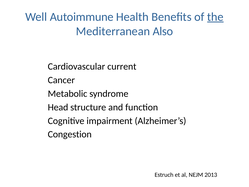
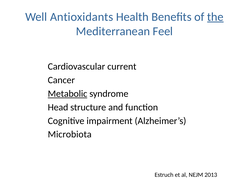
Autoimmune: Autoimmune -> Antioxidants
Also: Also -> Feel
Metabolic underline: none -> present
Congestion: Congestion -> Microbiota
